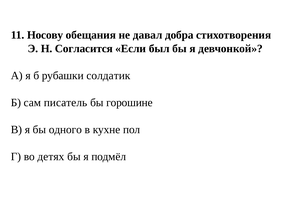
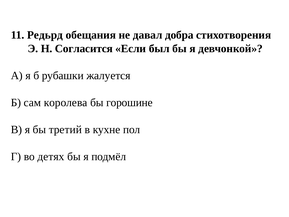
Носову: Носову -> Редьрд
солдатик: солдатик -> жалуется
писатель: писатель -> королева
одного: одного -> третий
